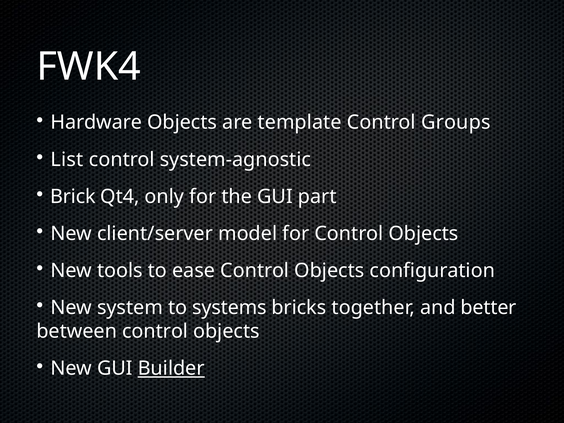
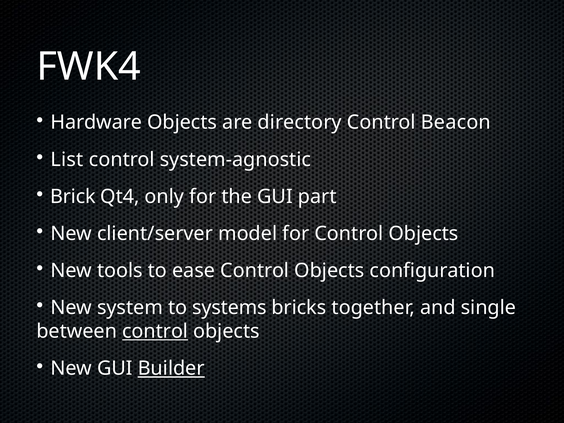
template: template -> directory
Groups: Groups -> Beacon
better: better -> single
control at (155, 331) underline: none -> present
